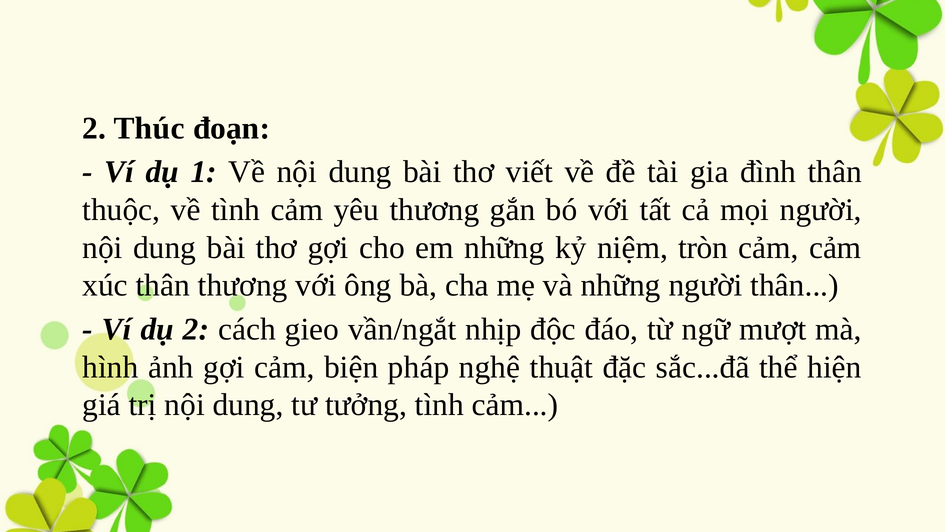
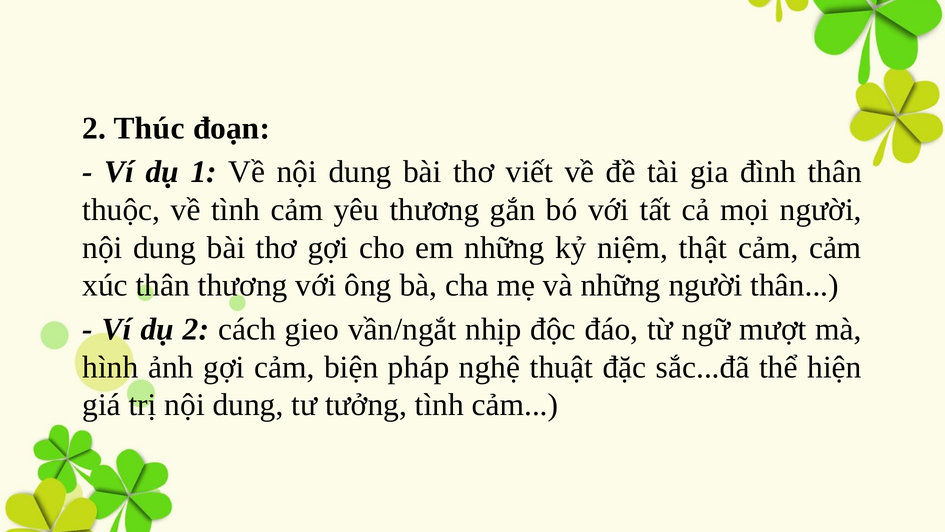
tròn: tròn -> thật
